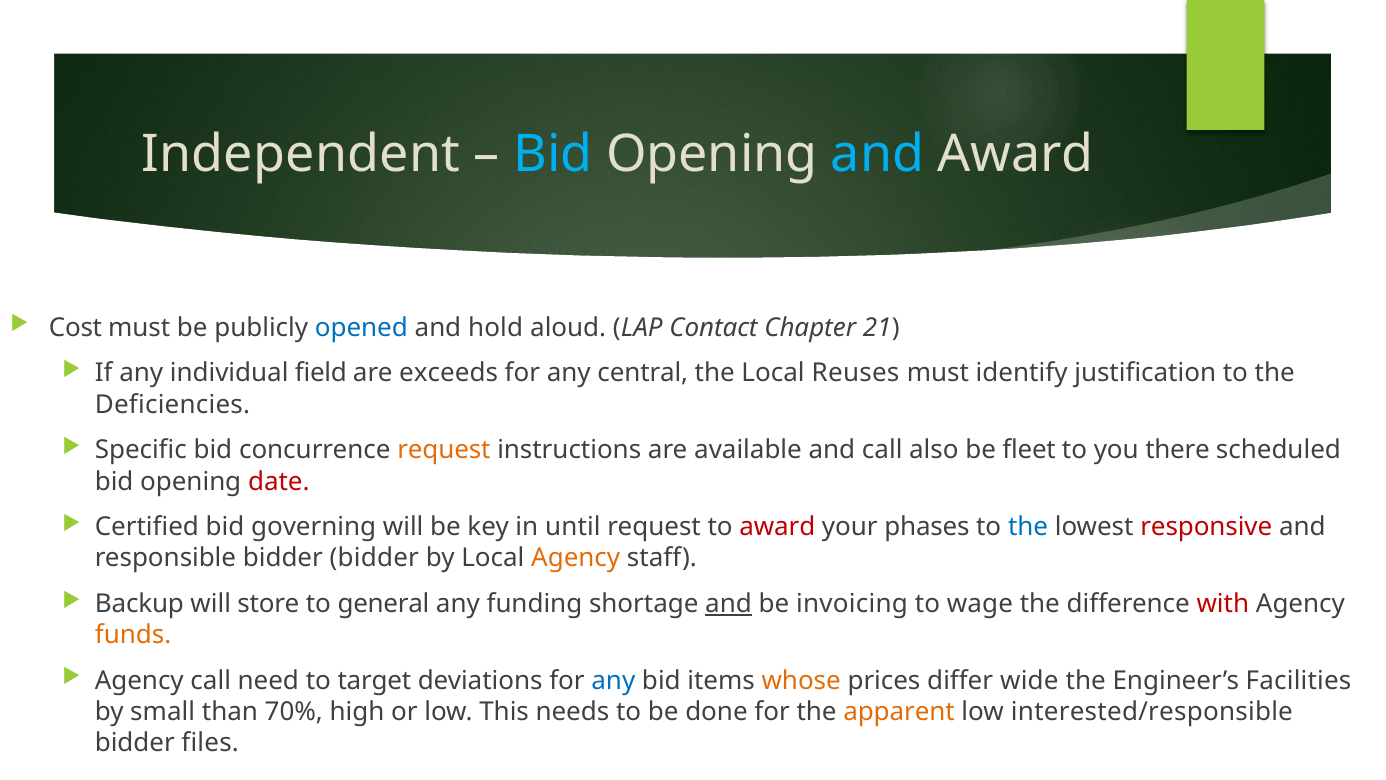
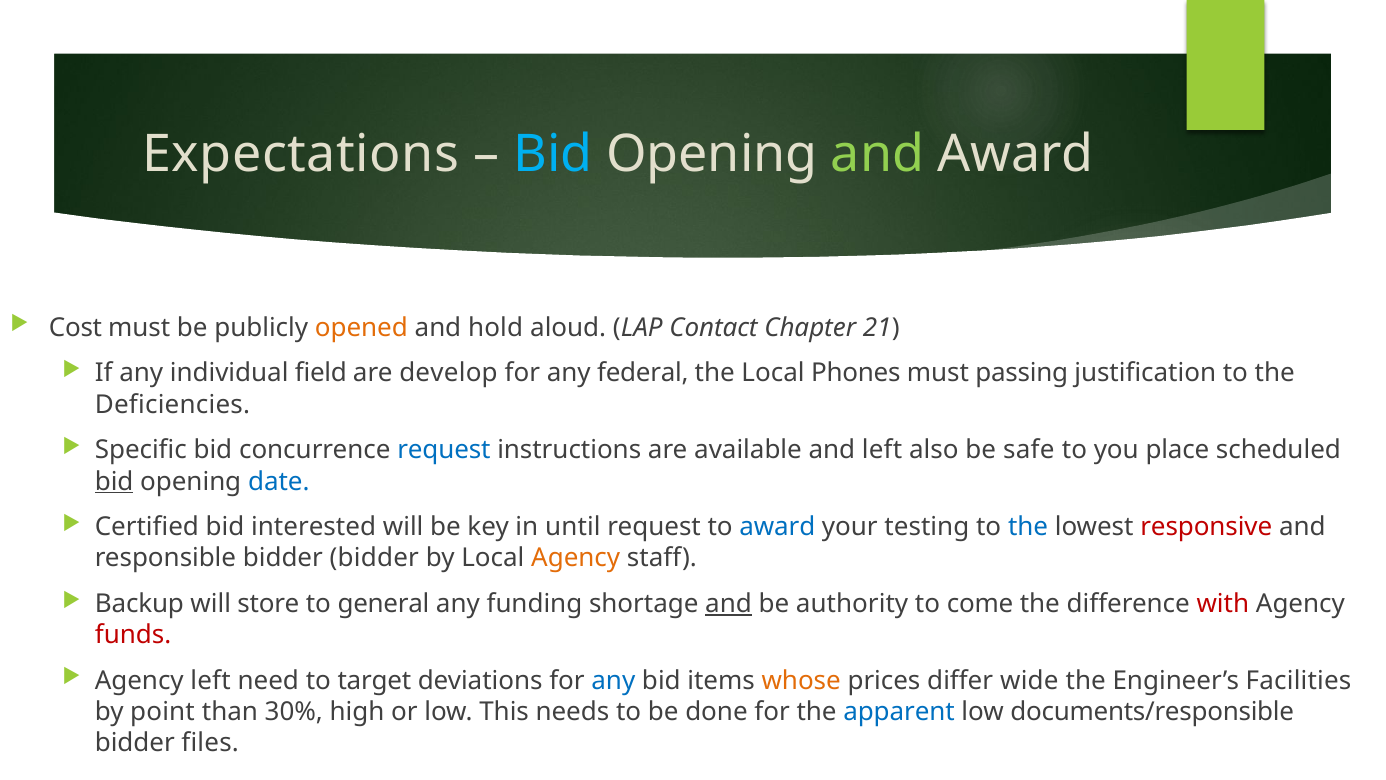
Independent: Independent -> Expectations
and at (878, 154) colour: light blue -> light green
opened colour: blue -> orange
exceeds: exceeds -> develop
central: central -> federal
Reuses: Reuses -> Phones
identify: identify -> passing
request at (444, 450) colour: orange -> blue
and call: call -> left
fleet: fleet -> safe
there: there -> place
bid at (114, 481) underline: none -> present
date colour: red -> blue
governing: governing -> interested
award at (777, 527) colour: red -> blue
phases: phases -> testing
invoicing: invoicing -> authority
wage: wage -> come
funds colour: orange -> red
Agency call: call -> left
small: small -> point
70%: 70% -> 30%
apparent colour: orange -> blue
interested/responsible: interested/responsible -> documents/responsible
